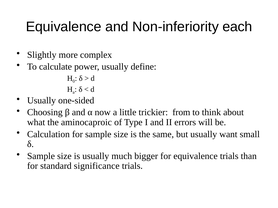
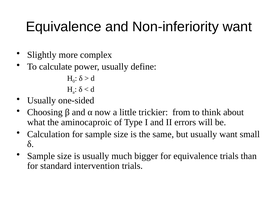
Non-inferiority each: each -> want
significance: significance -> intervention
